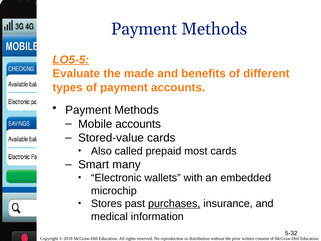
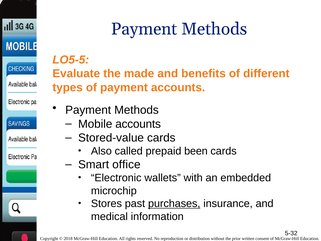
LO5-5 underline: present -> none
most: most -> been
many: many -> office
